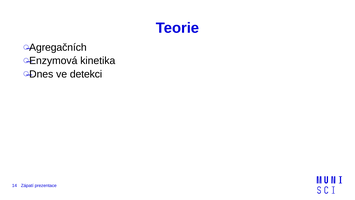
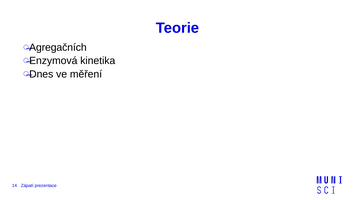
detekci: detekci -> měření
